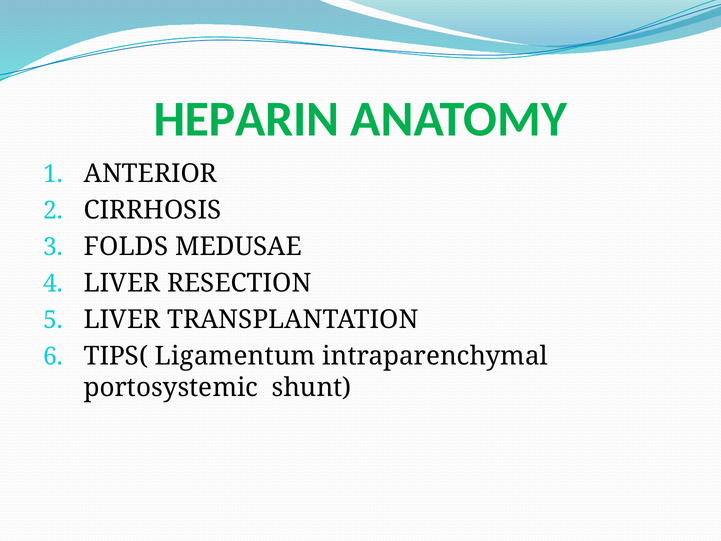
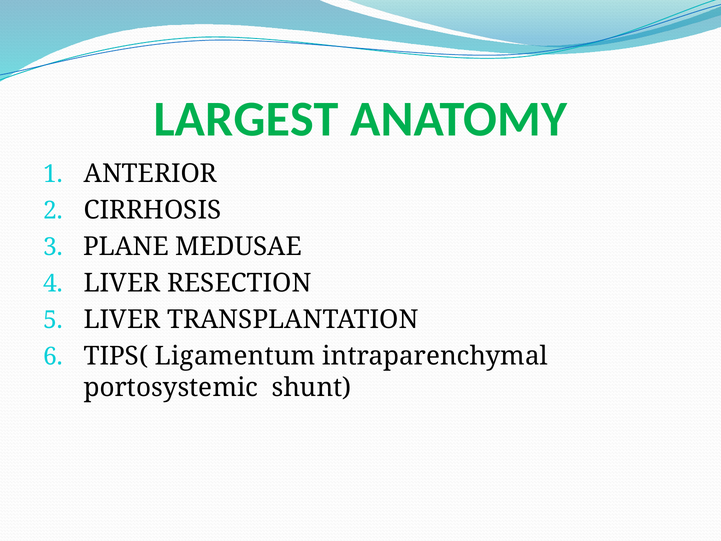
HEPARIN: HEPARIN -> LARGEST
FOLDS: FOLDS -> PLANE
